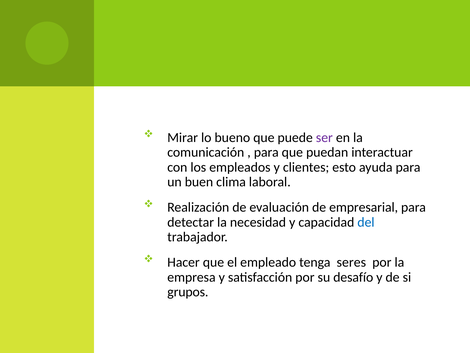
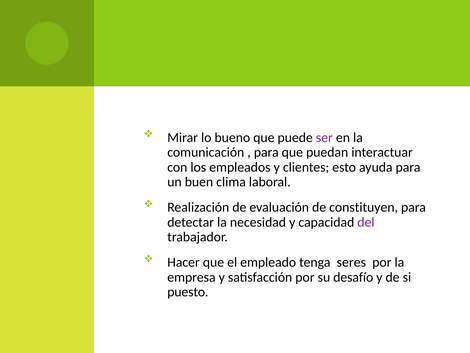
empresarial: empresarial -> constituyen
del colour: blue -> purple
grupos: grupos -> puesto
